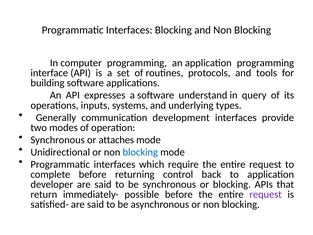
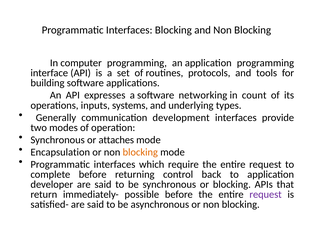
understand: understand -> networking
query: query -> count
Unidirectional: Unidirectional -> Encapsulation
blocking at (140, 152) colour: blue -> orange
